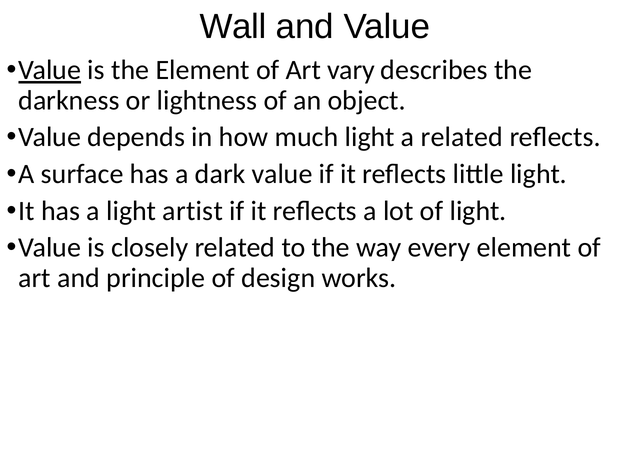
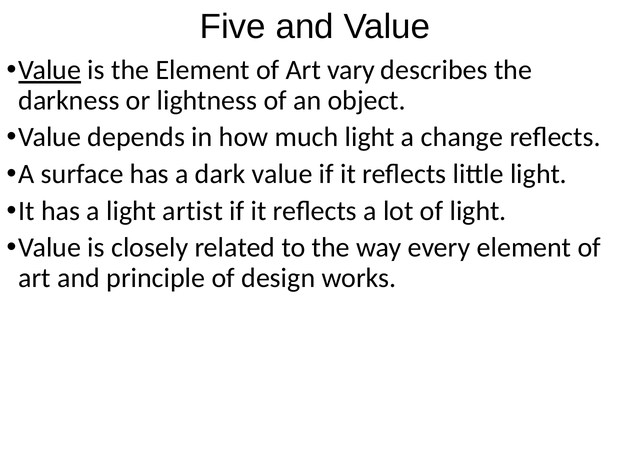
Wall: Wall -> Five
a related: related -> change
